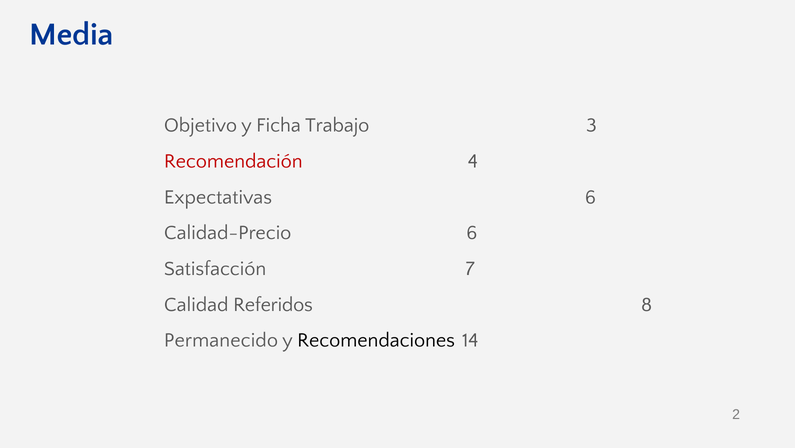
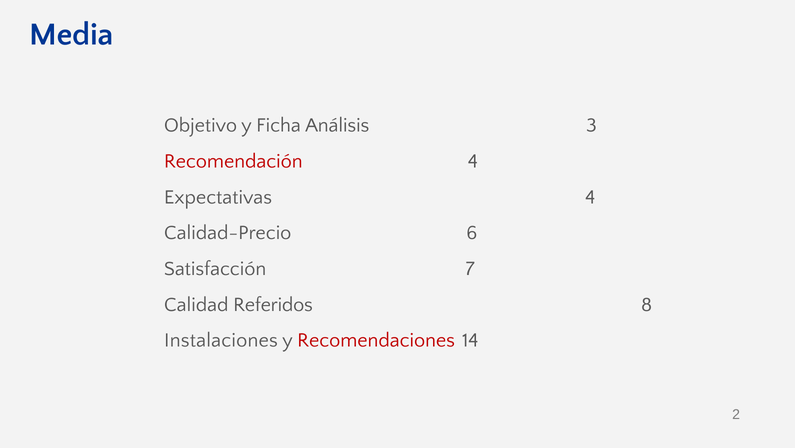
Trabajo: Trabajo -> Análisis
Expectativas 6: 6 -> 4
Permanecido: Permanecido -> Instalaciones
Recomendaciones colour: black -> red
